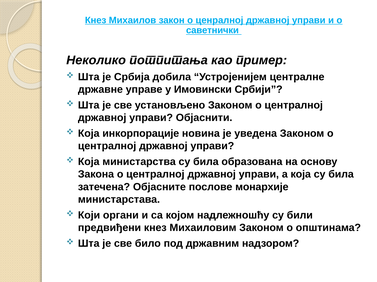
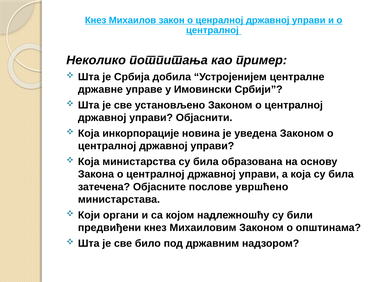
саветнички at (212, 30): саветнички -> централној
монархије: монархије -> увршћено
